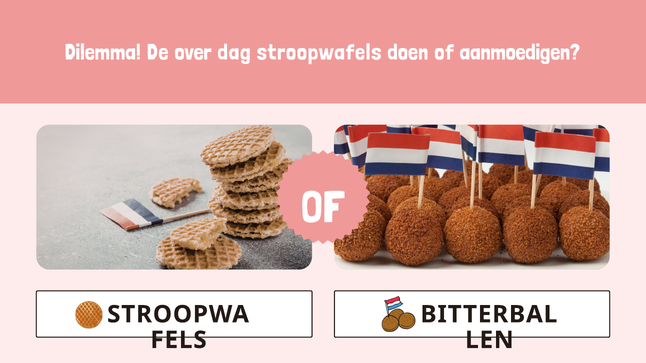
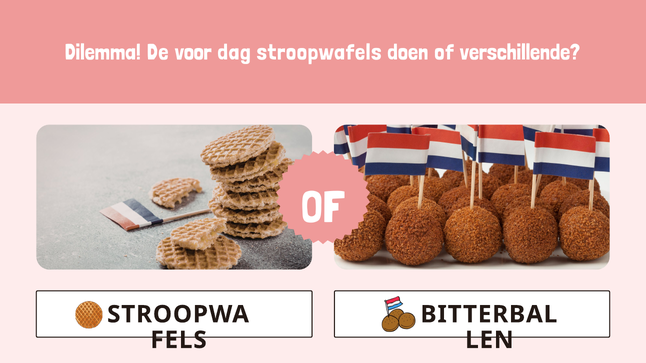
over: over -> voor
aanmoedigen: aanmoedigen -> verschillende
